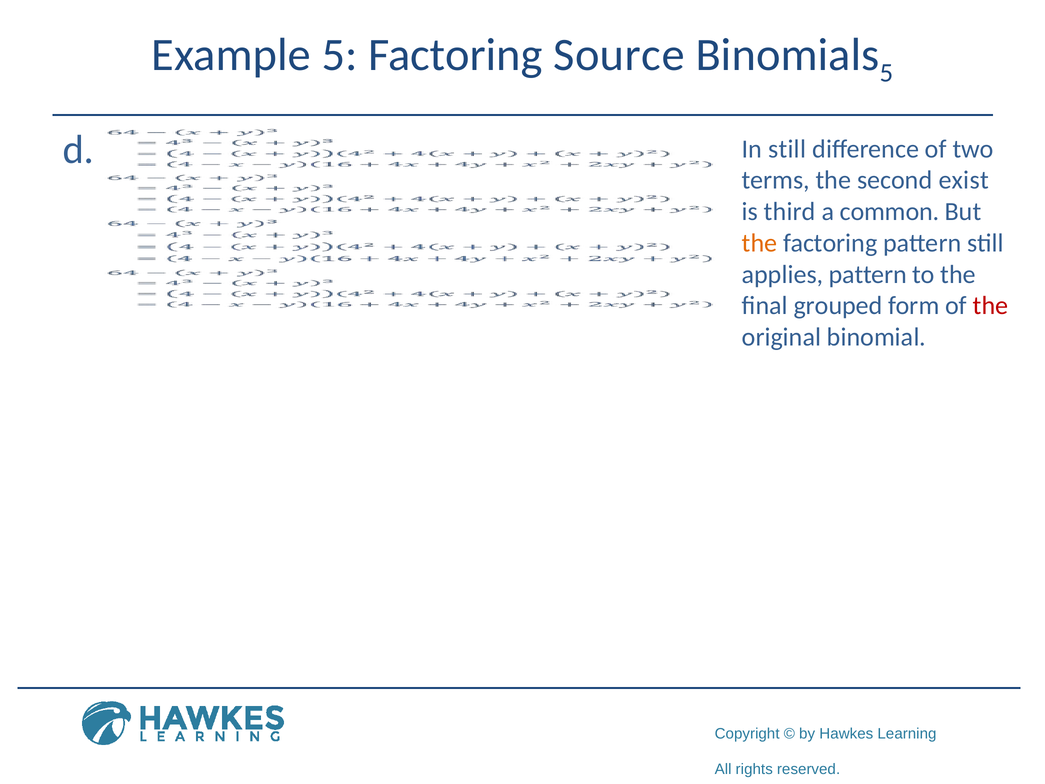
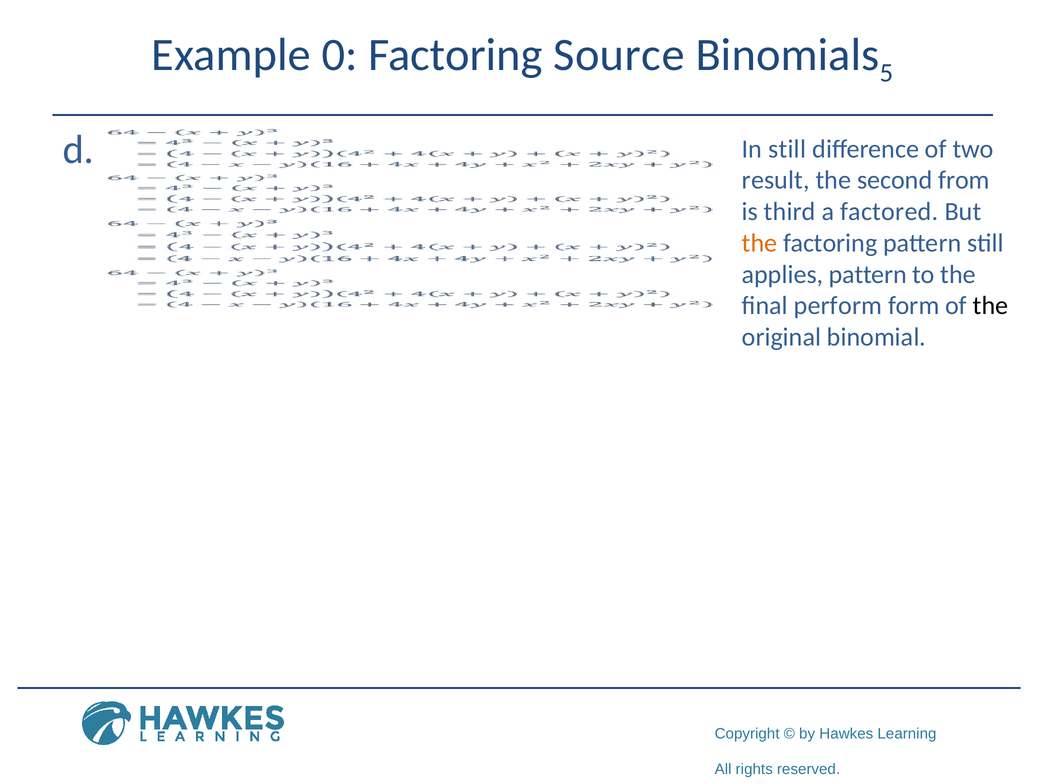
Example 5: 5 -> 0
terms: terms -> result
exist: exist -> from
common: common -> factored
grouped: grouped -> perform
the at (991, 306) colour: red -> black
